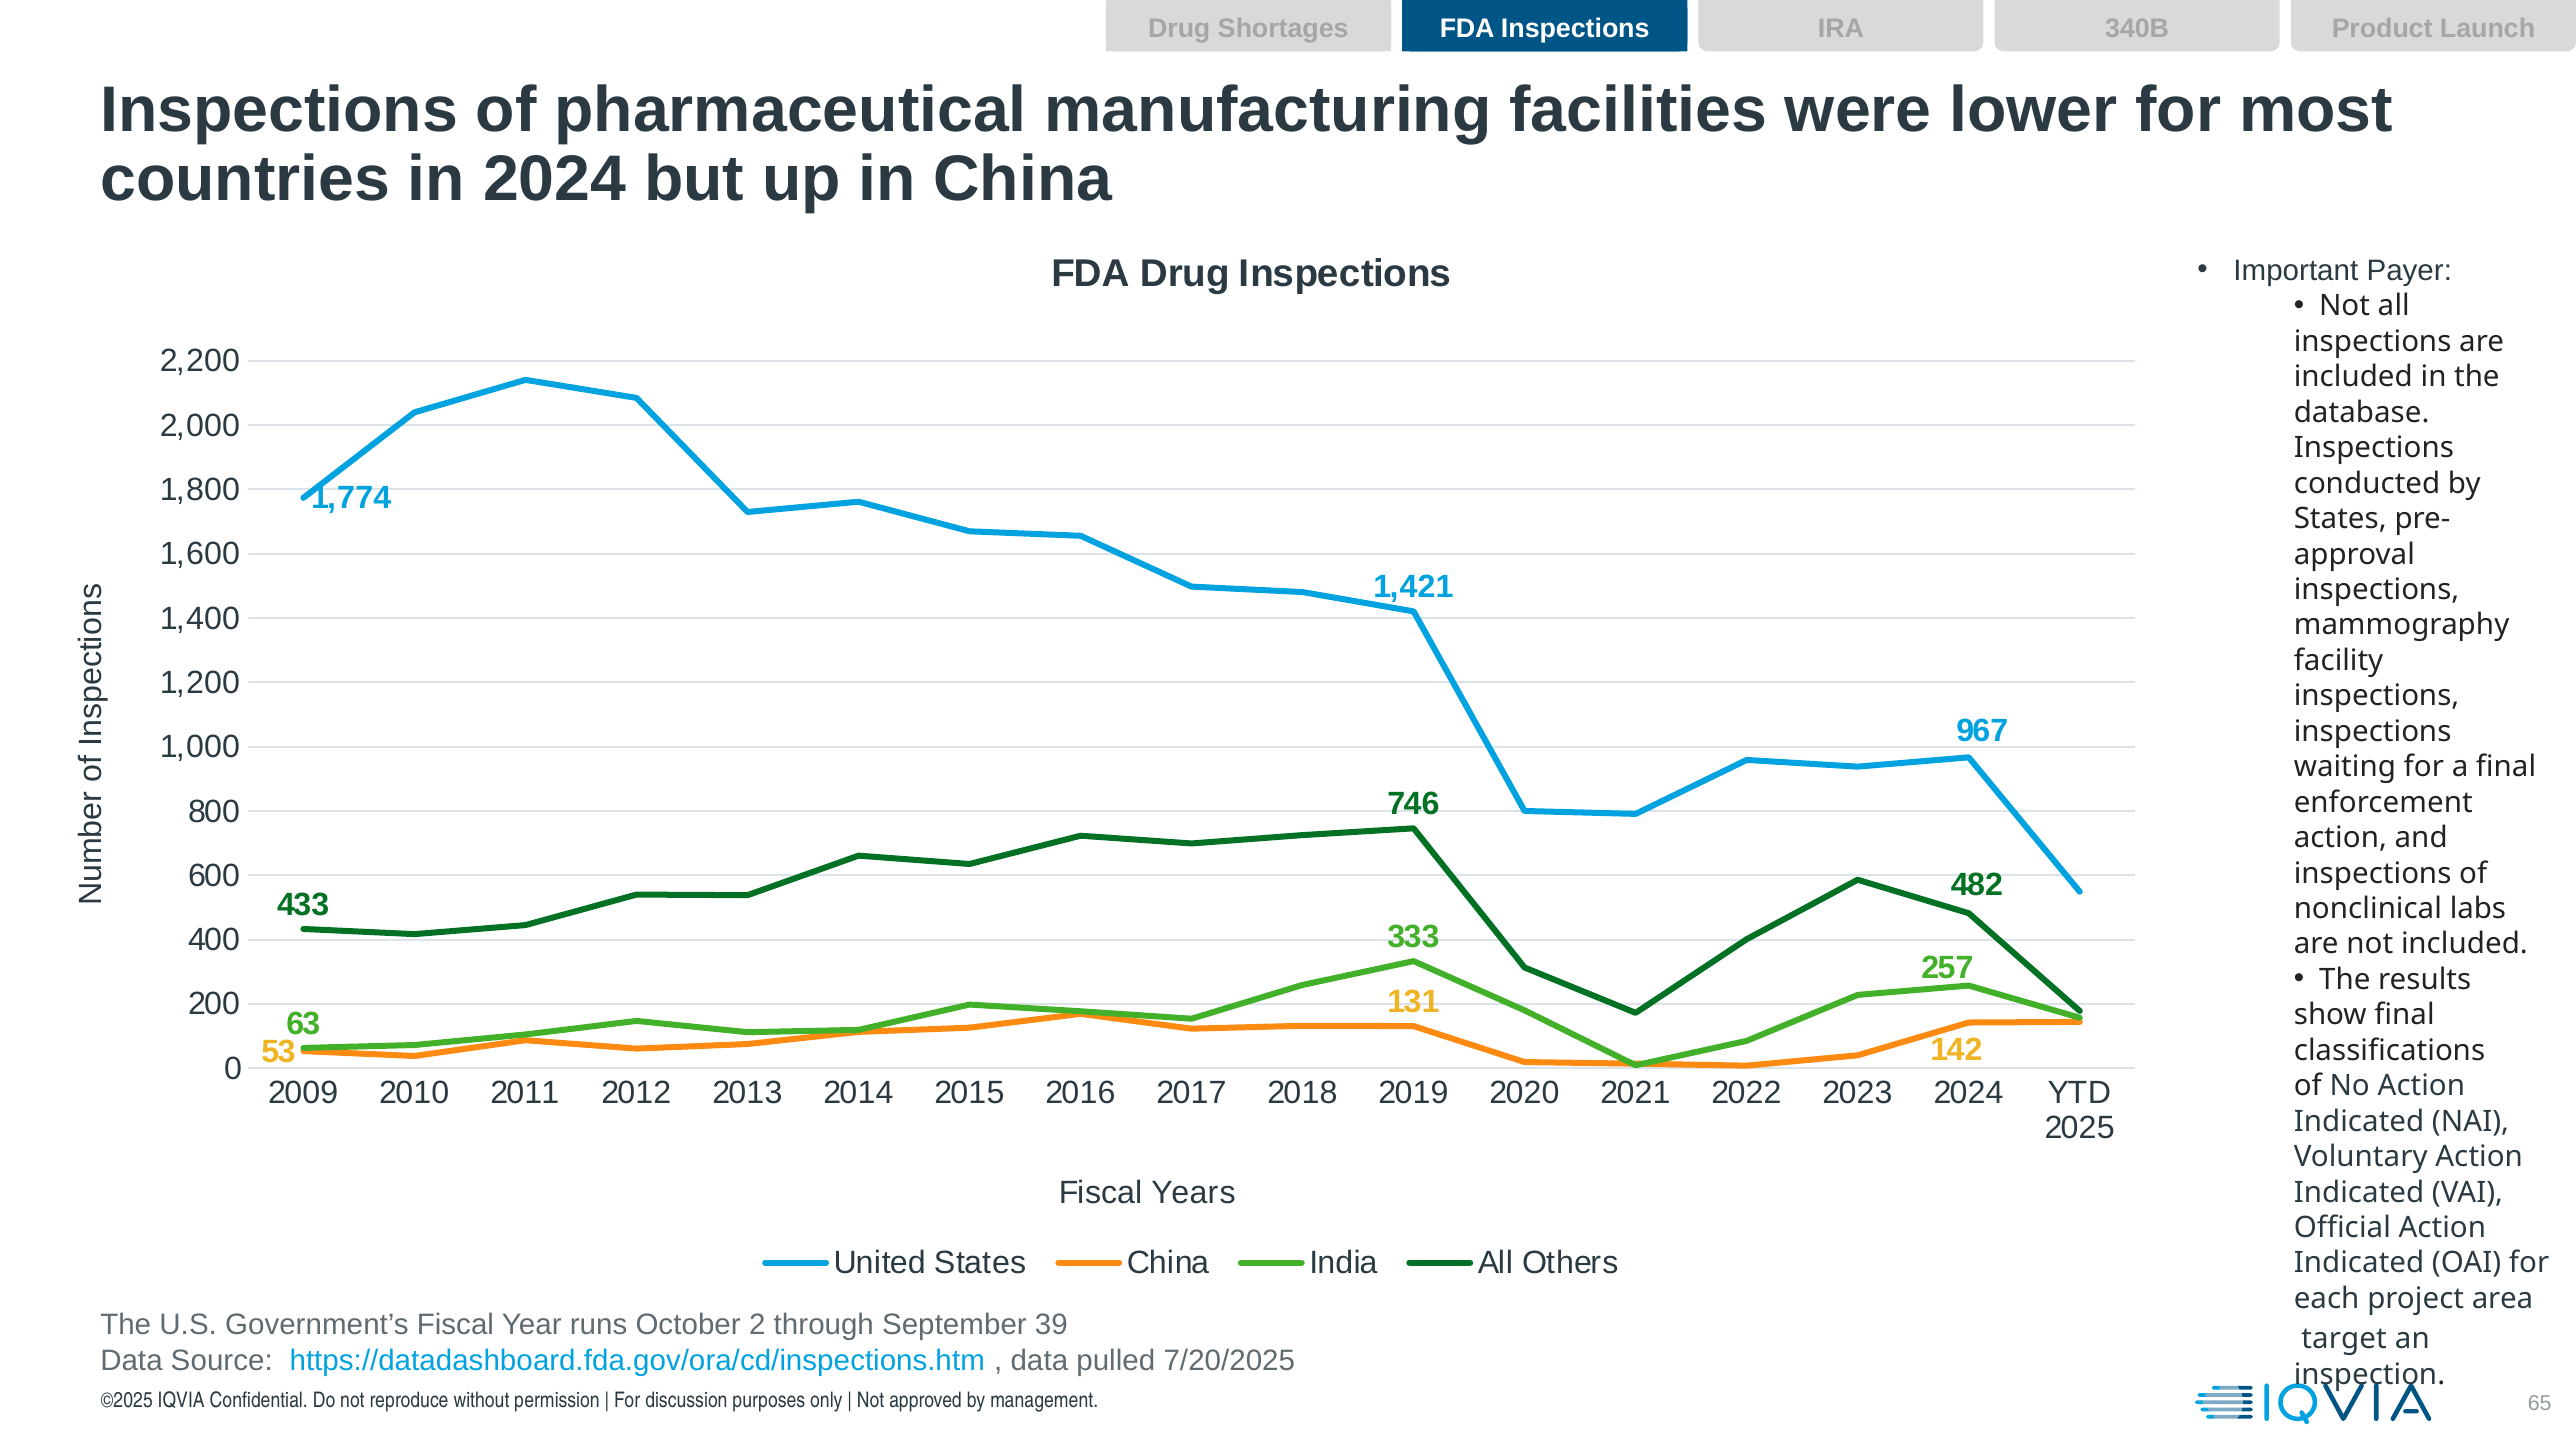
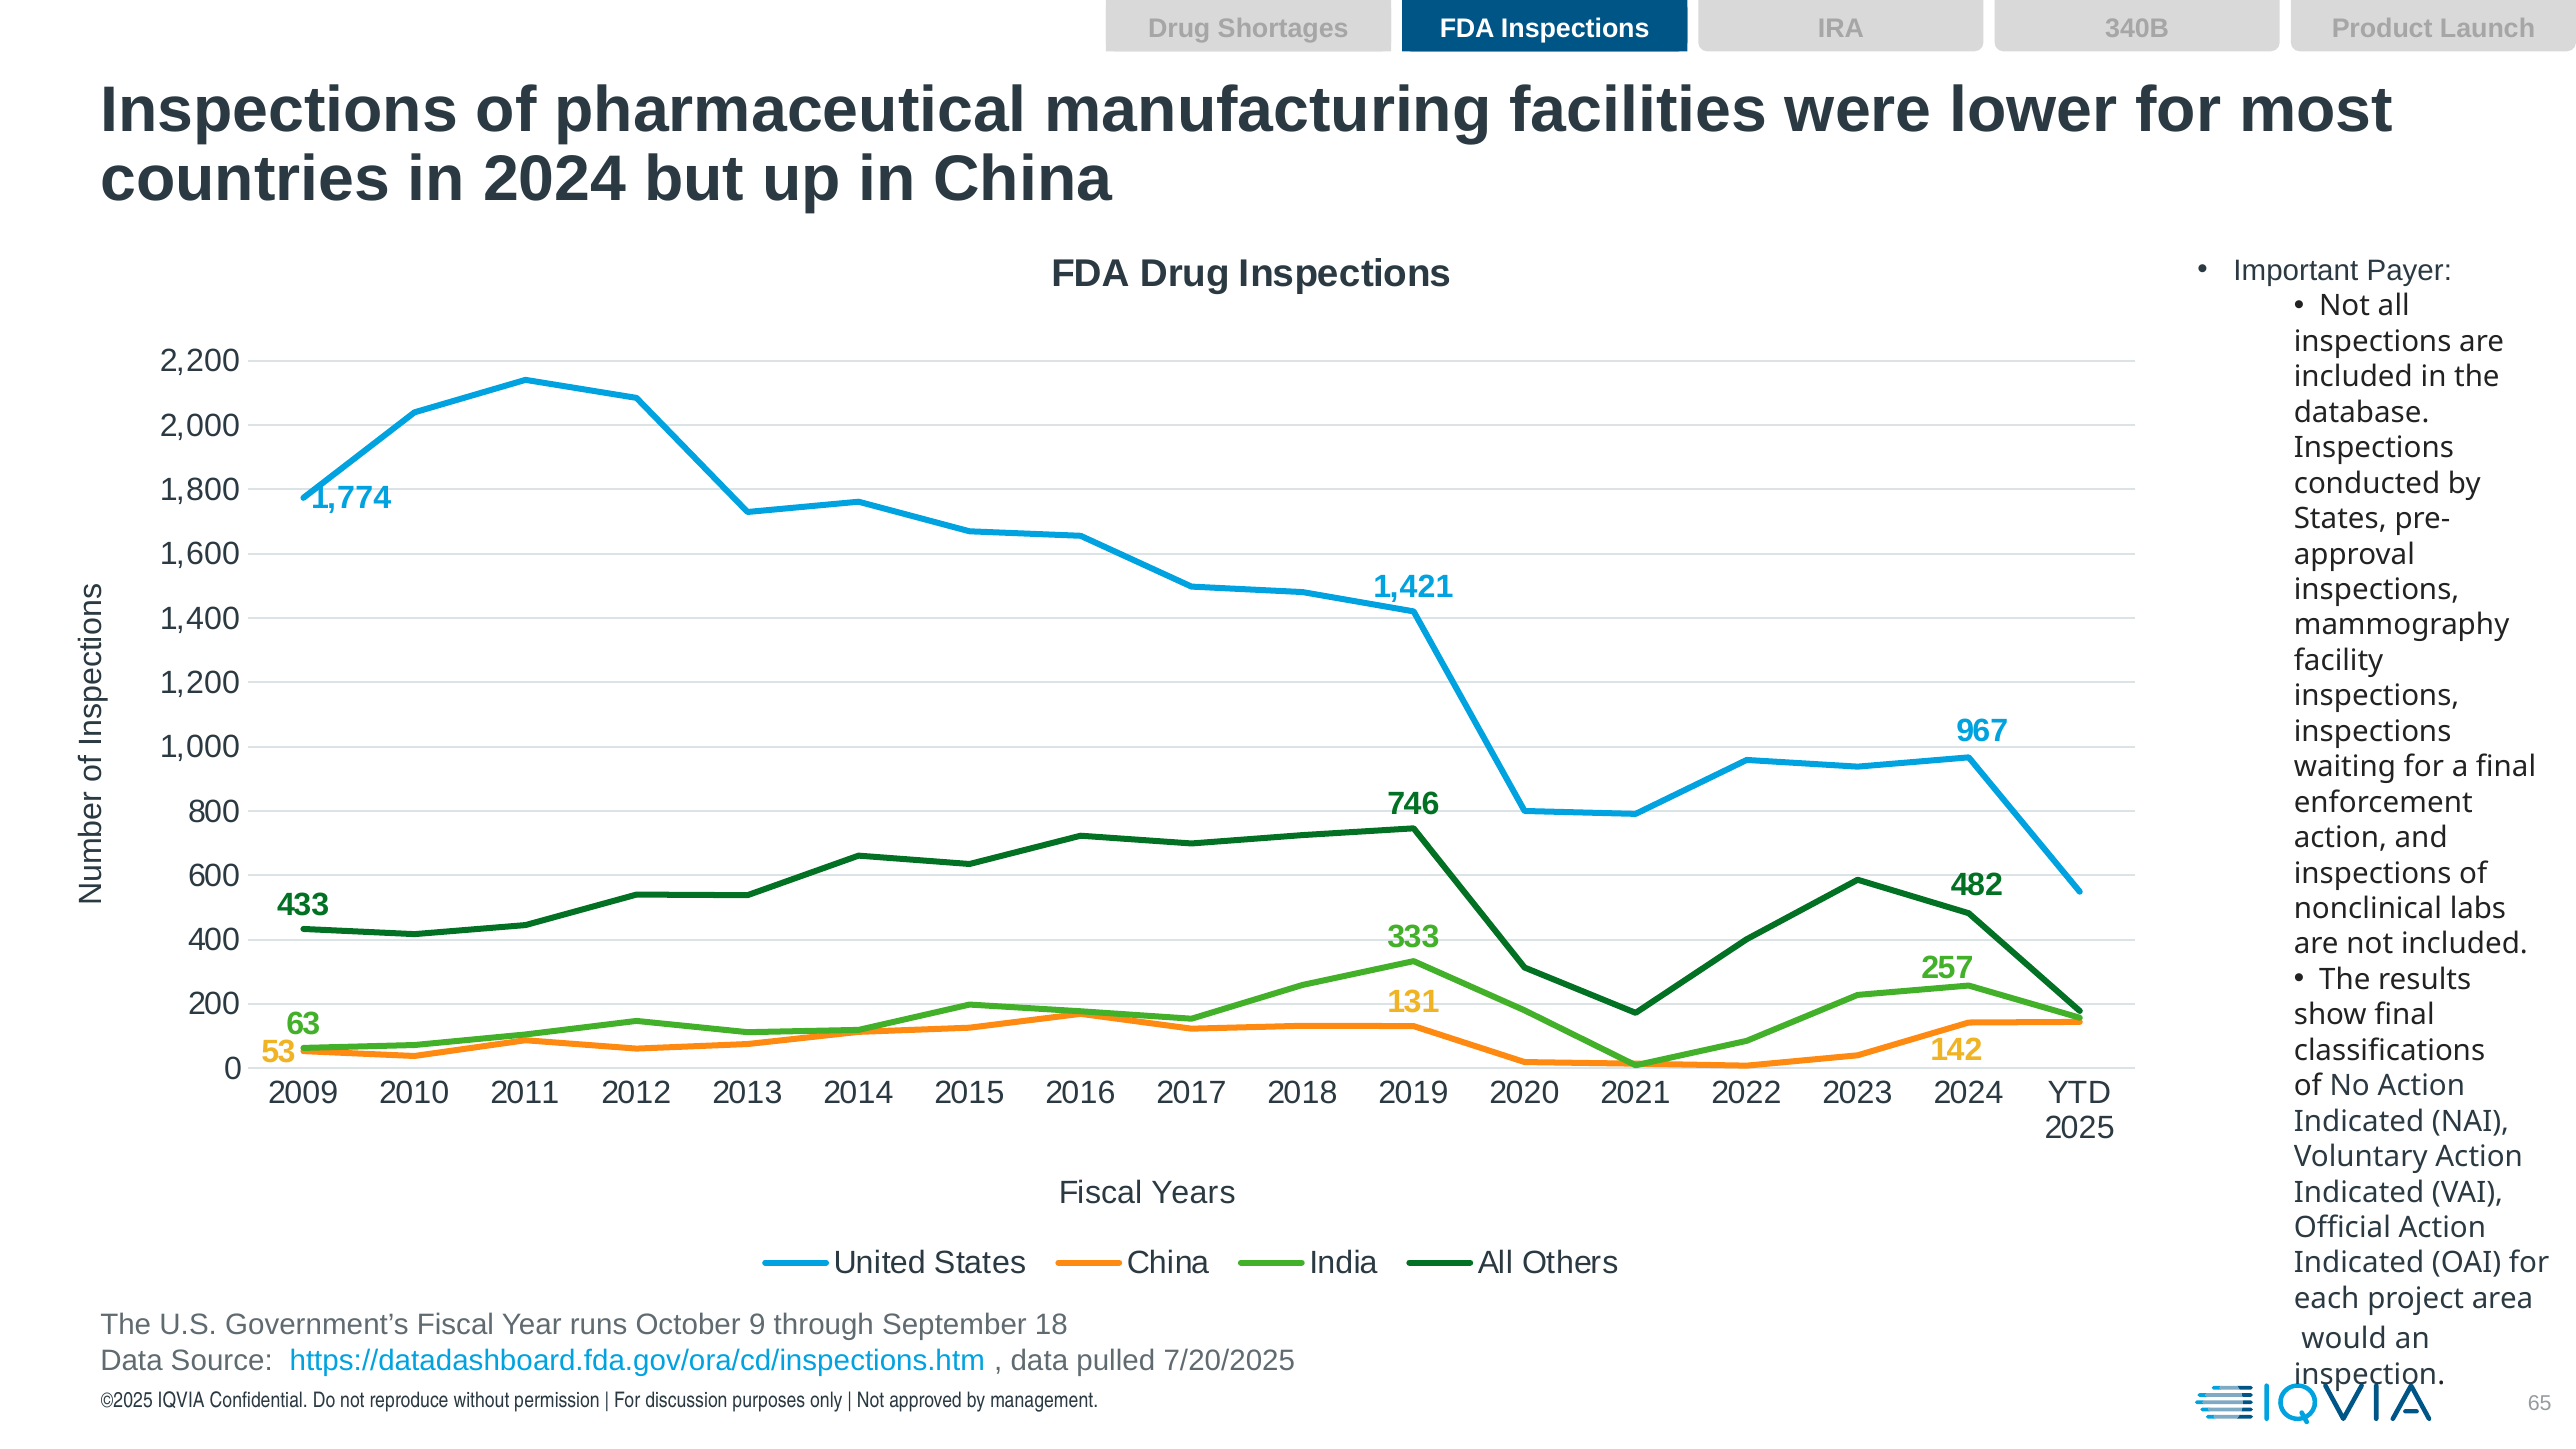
2: 2 -> 9
39: 39 -> 18
target: target -> would
